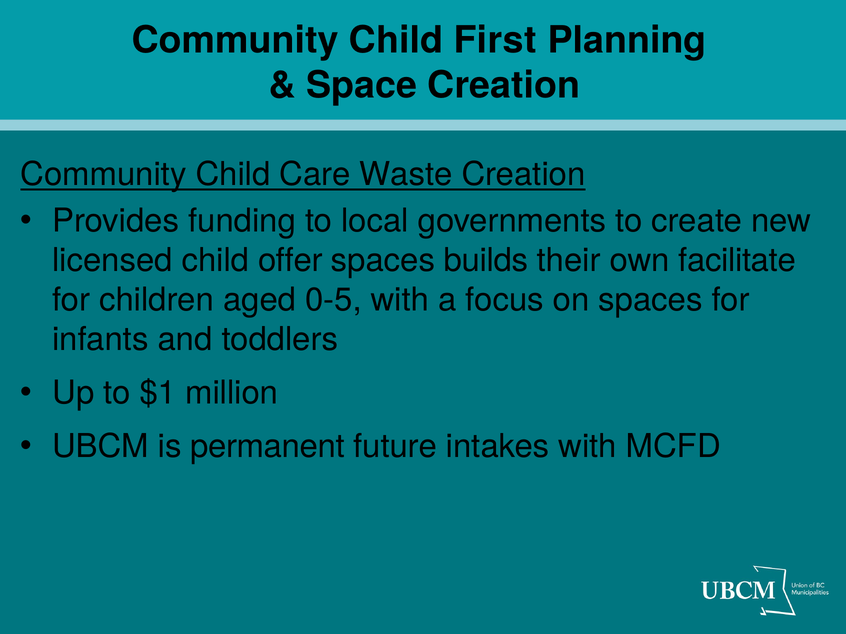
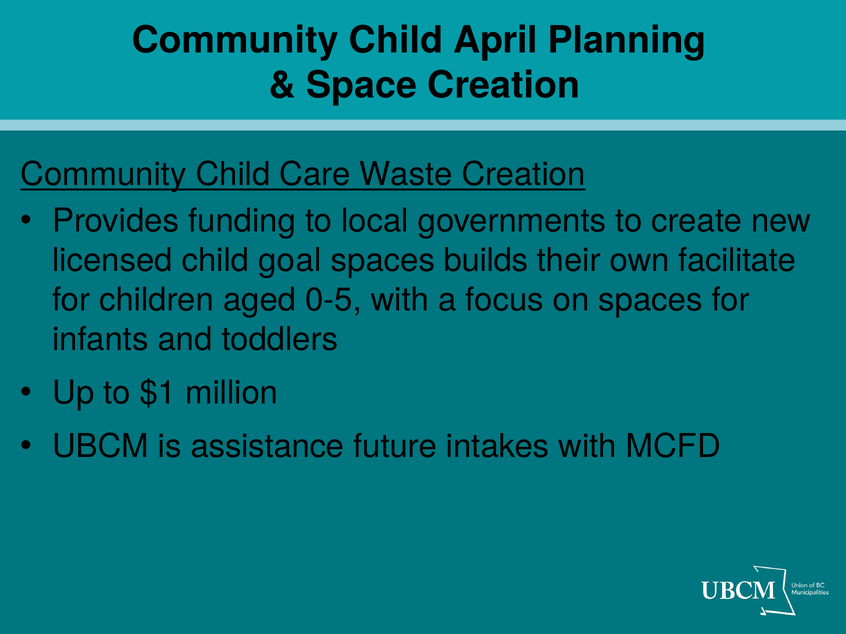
First: First -> April
offer: offer -> goal
permanent: permanent -> assistance
